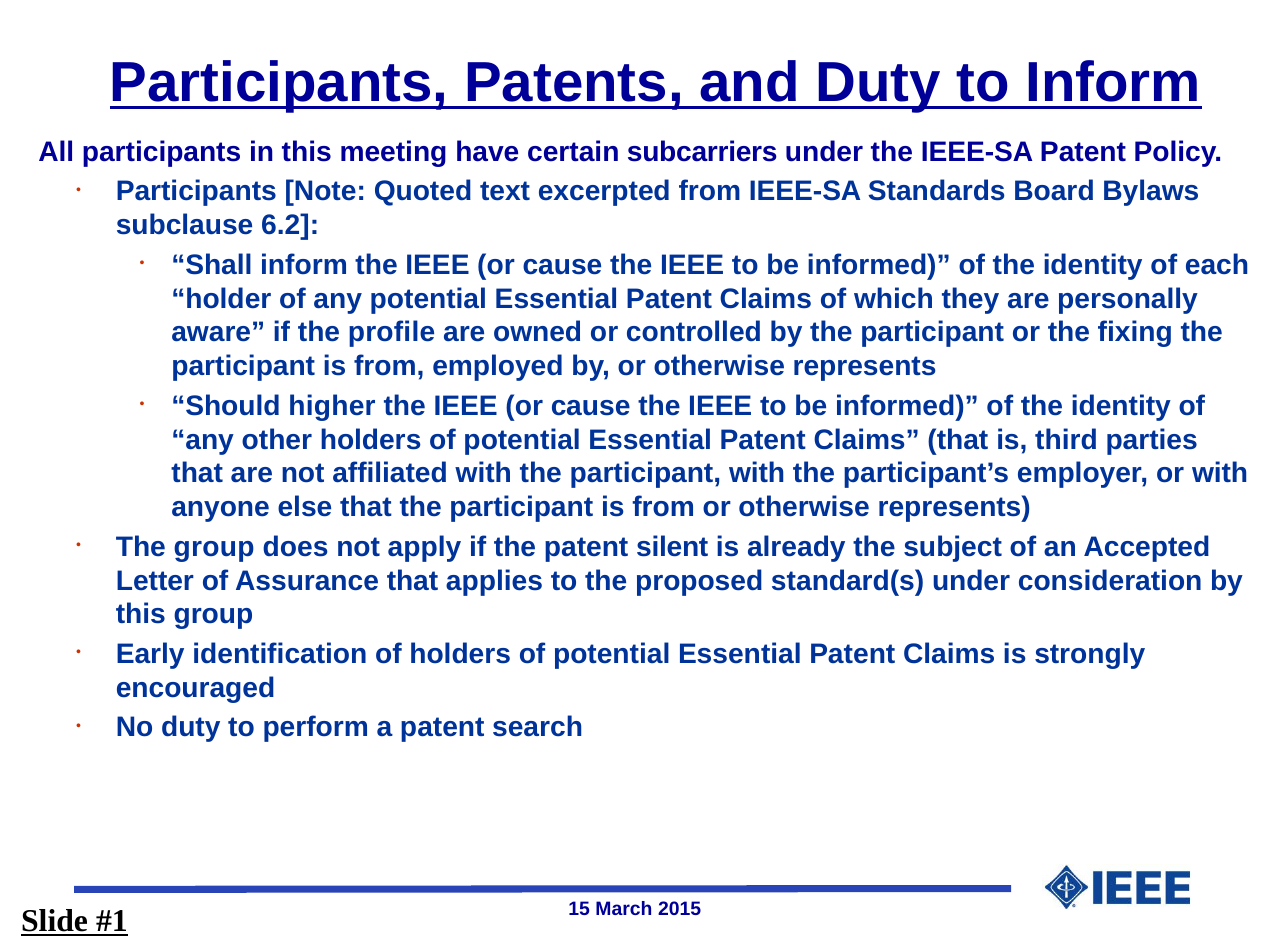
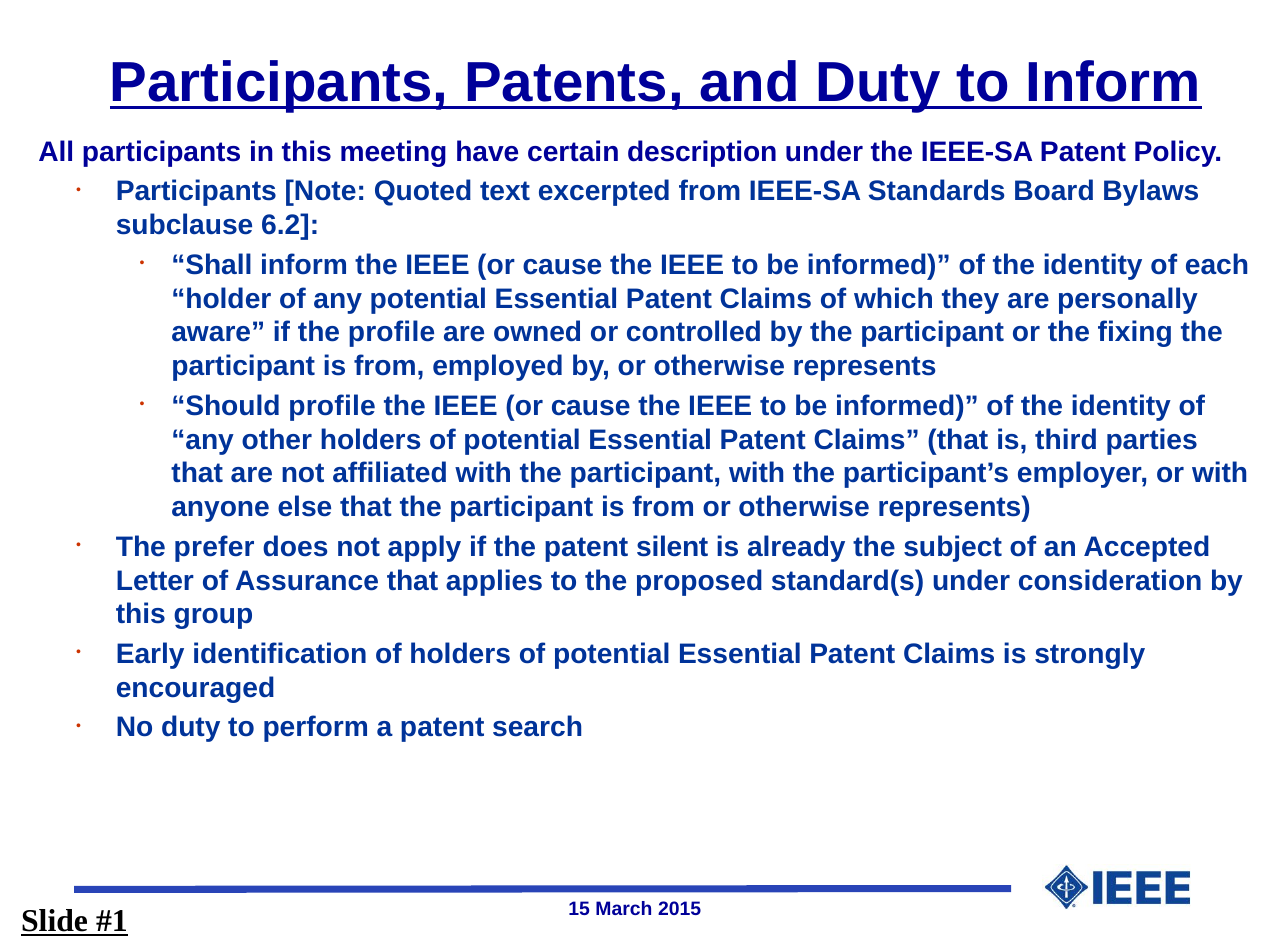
subcarriers: subcarriers -> description
Should higher: higher -> profile
The group: group -> prefer
